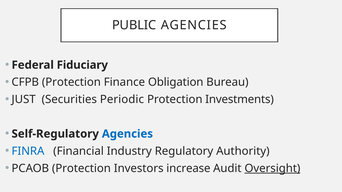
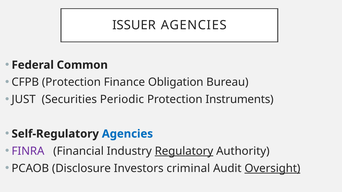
PUBLIC: PUBLIC -> ISSUER
Fiduciary: Fiduciary -> Common
Investments: Investments -> Instruments
FINRA colour: blue -> purple
Regulatory underline: none -> present
PCAOB Protection: Protection -> Disclosure
increase: increase -> criminal
